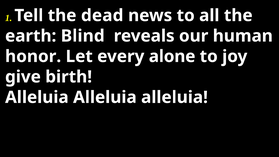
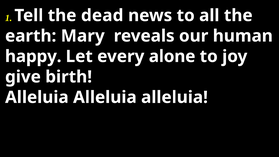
Blind: Blind -> Mary
honor: honor -> happy
